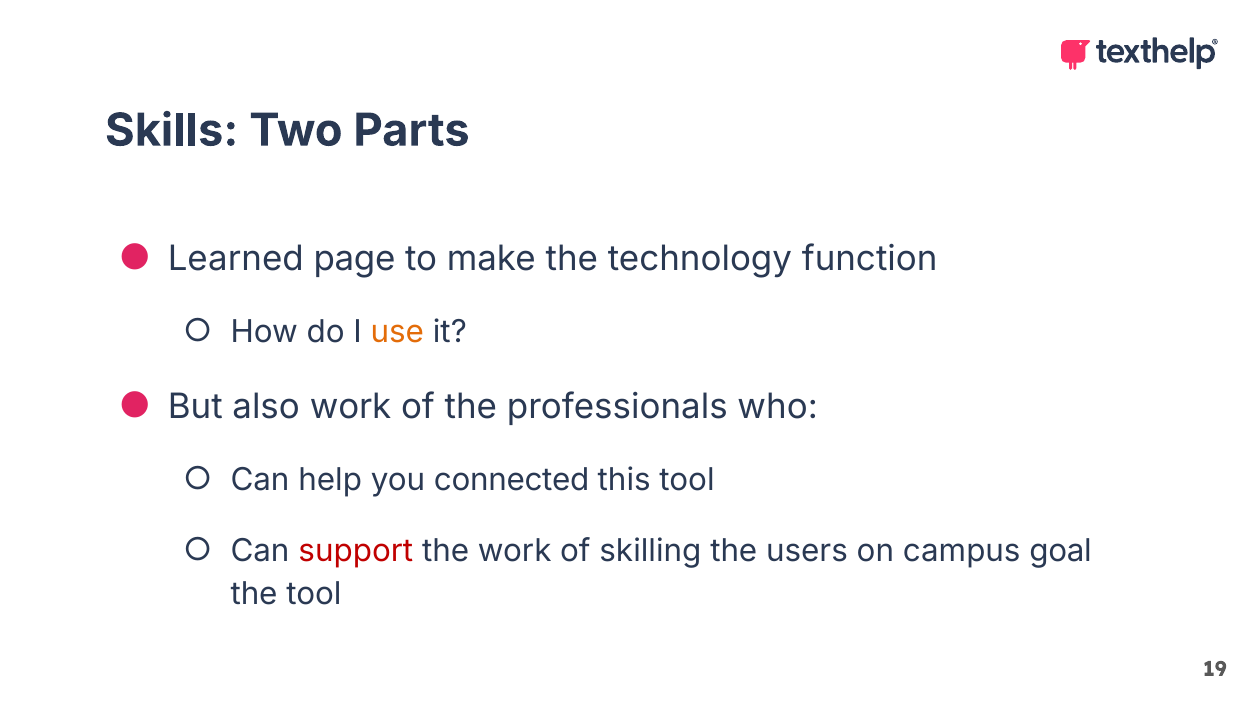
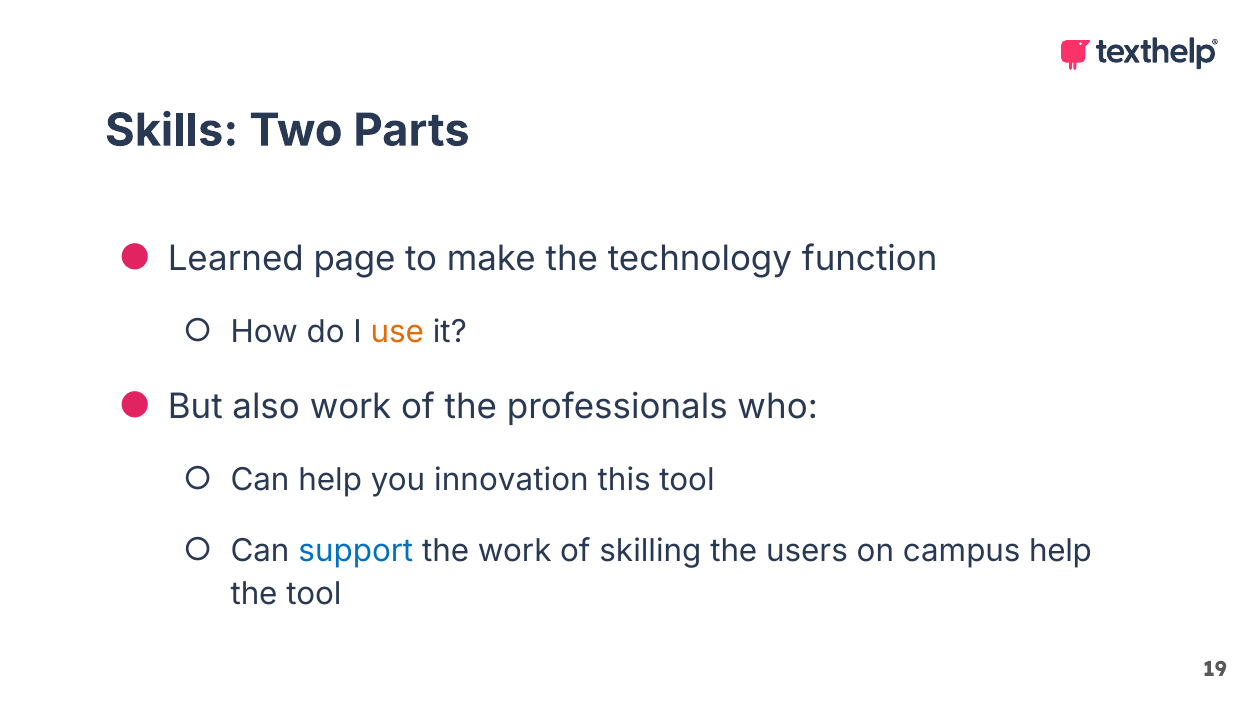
connected: connected -> innovation
support colour: red -> blue
campus goal: goal -> help
